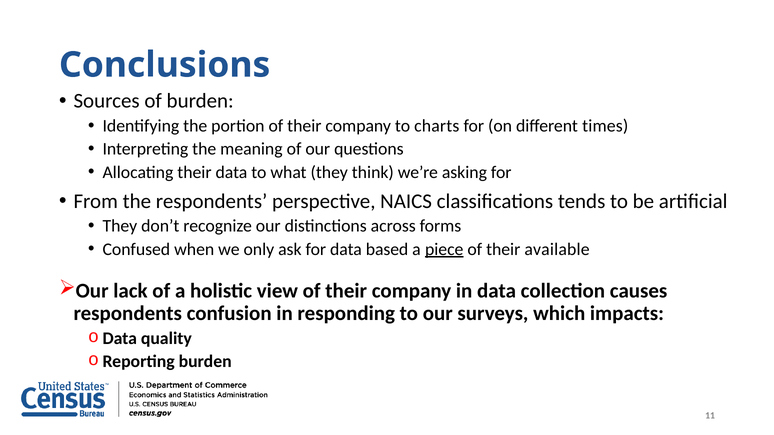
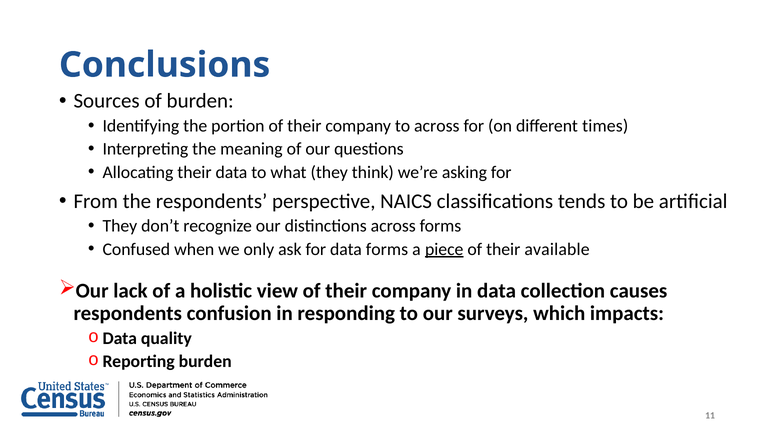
to charts: charts -> across
data based: based -> forms
